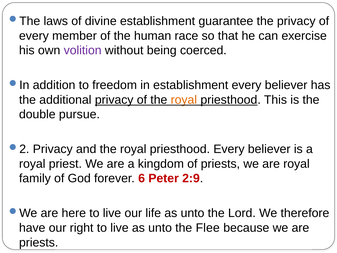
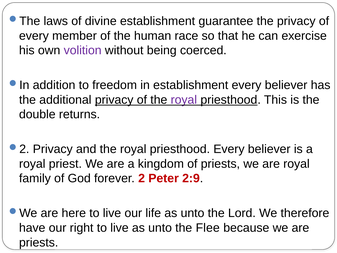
royal at (184, 100) colour: orange -> purple
pursue: pursue -> returns
6: 6 -> 2
